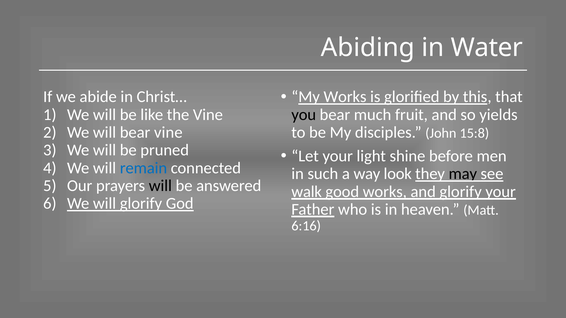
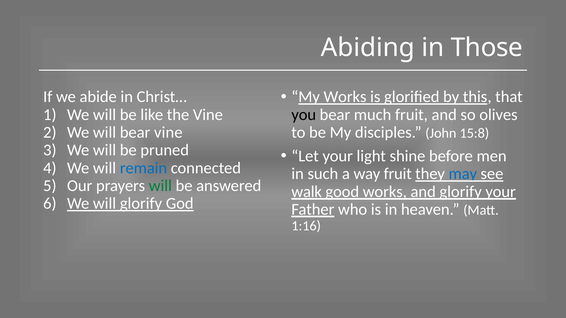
Water: Water -> Those
yields: yields -> olives
way look: look -> fruit
may colour: black -> blue
will at (160, 186) colour: black -> green
6:16: 6:16 -> 1:16
